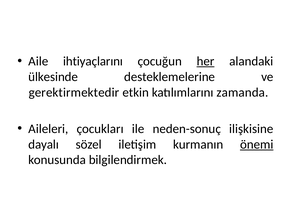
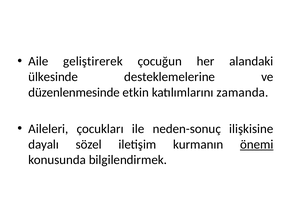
ihtiyaçlarını: ihtiyaçlarını -> geliştirerek
her underline: present -> none
gerektirmektedir: gerektirmektedir -> düzenlenmesinde
